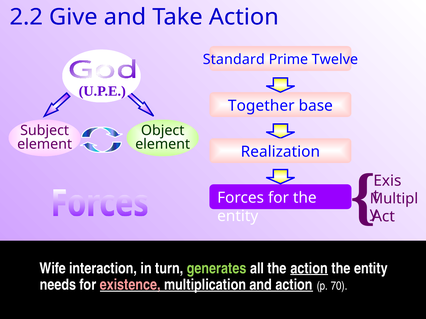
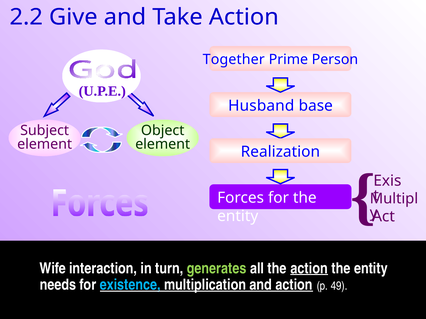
Standard: Standard -> Together
Twelve: Twelve -> Person
Together: Together -> Husband
existence colour: pink -> light blue
70: 70 -> 49
